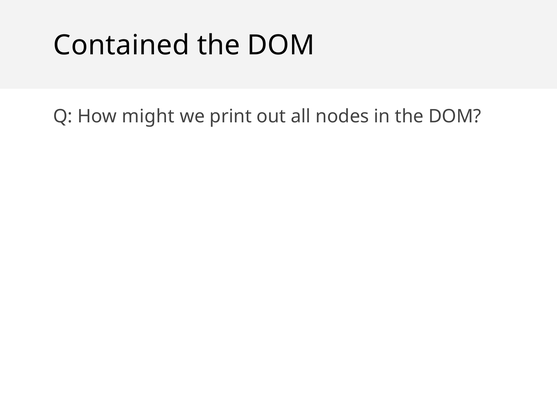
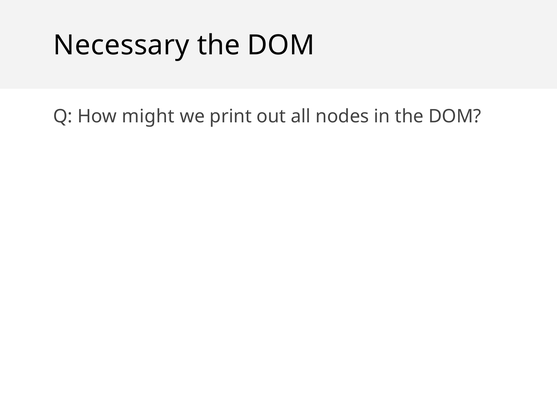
Contained: Contained -> Necessary
